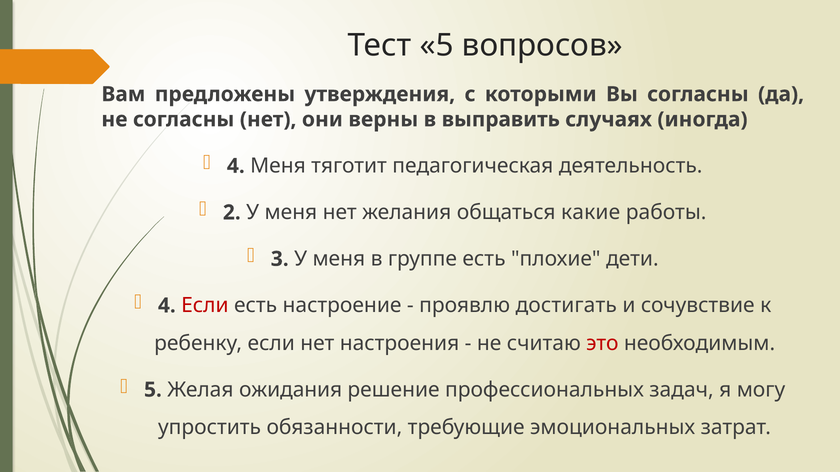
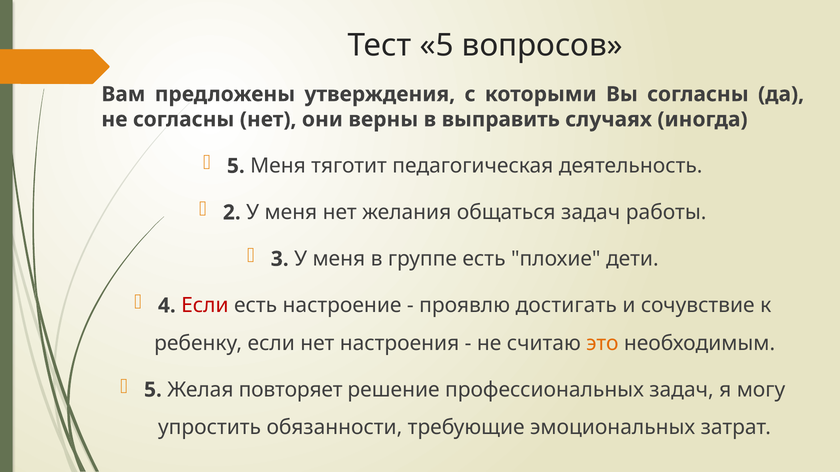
4 at (236, 166): 4 -> 5
общаться какие: какие -> задач
это colour: red -> orange
ожидания: ожидания -> повторяет
